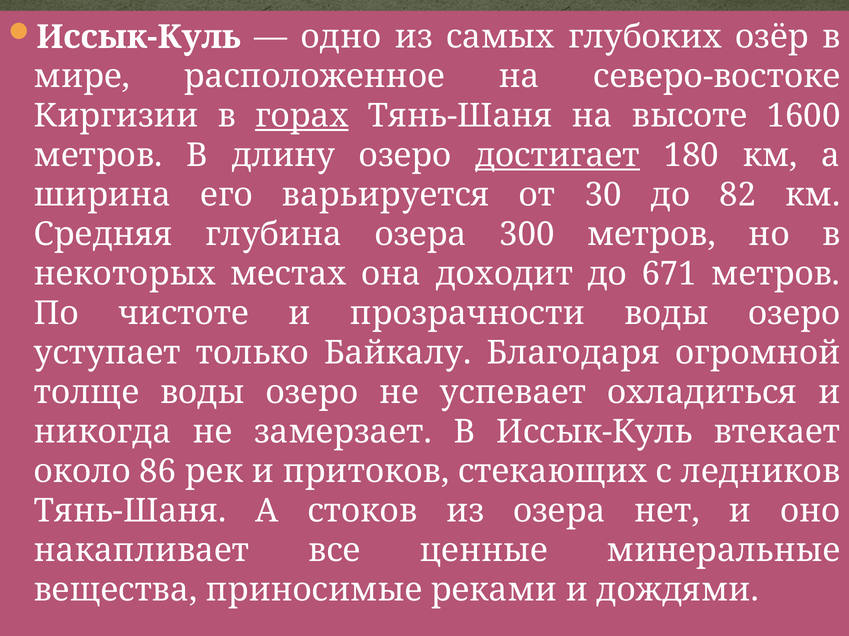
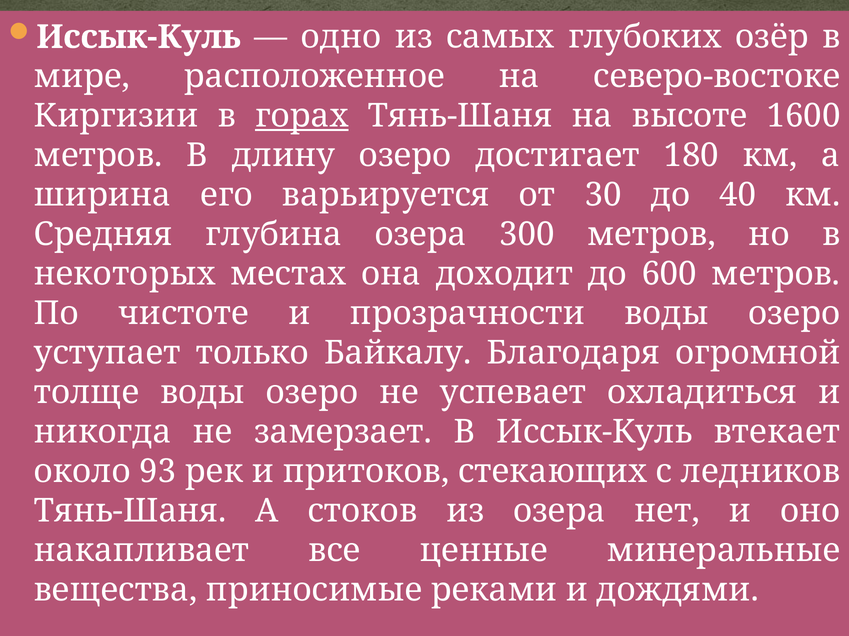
достигает underline: present -> none
82: 82 -> 40
671: 671 -> 600
86: 86 -> 93
